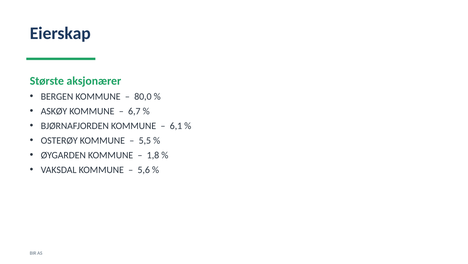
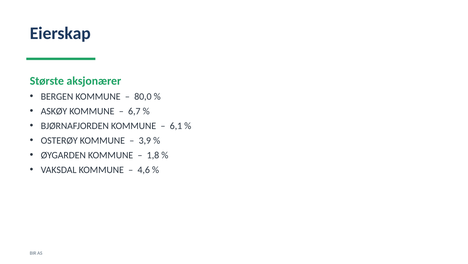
5,5: 5,5 -> 3,9
5,6: 5,6 -> 4,6
